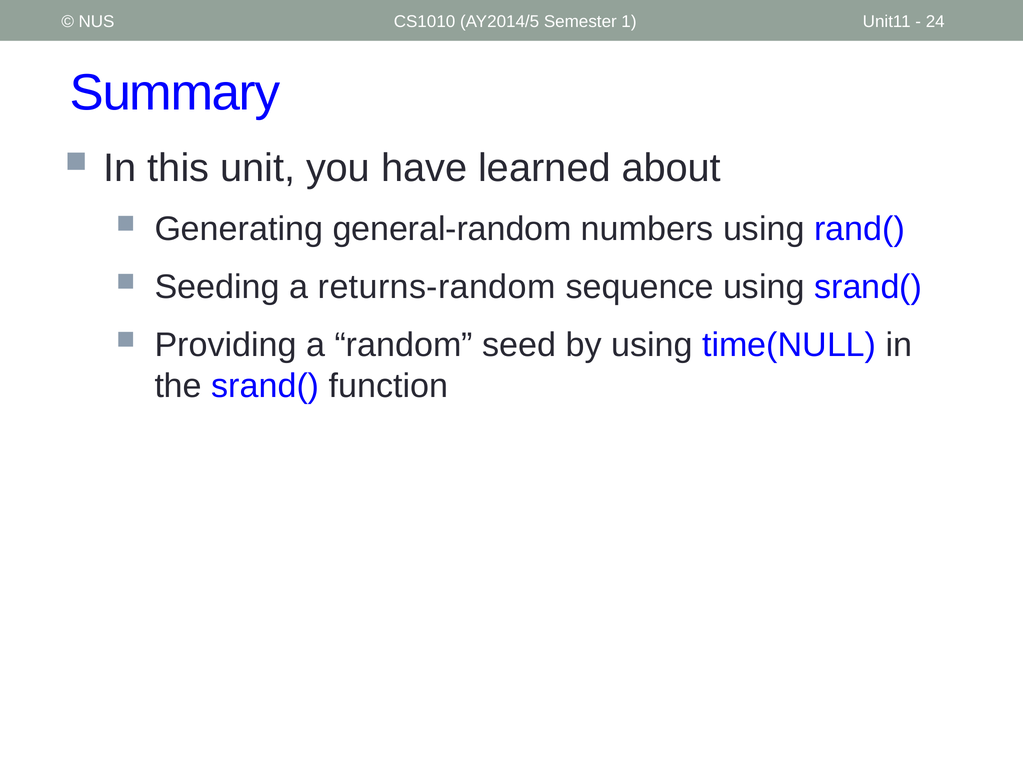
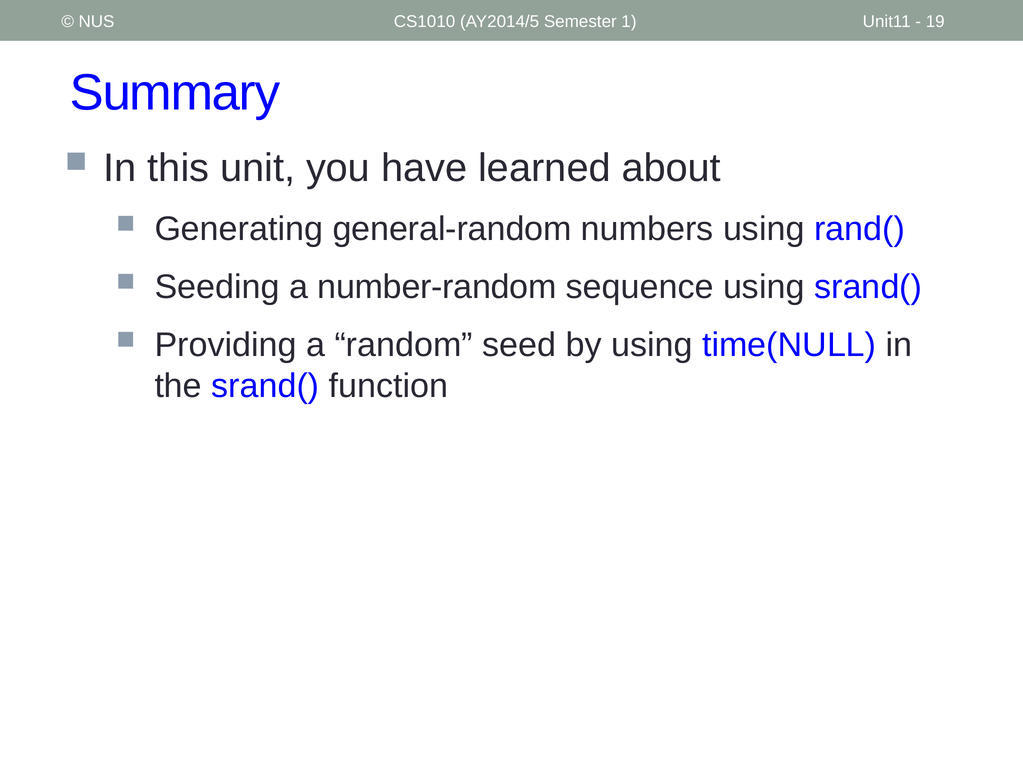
24: 24 -> 19
returns-random: returns-random -> number-random
